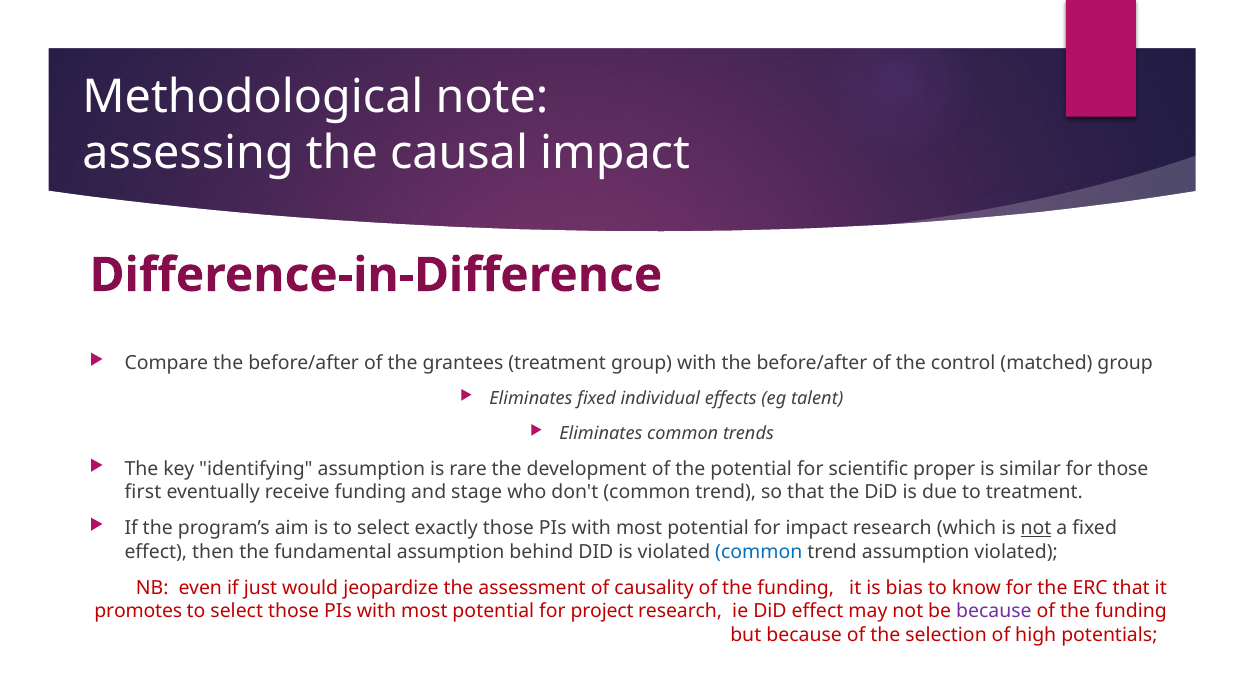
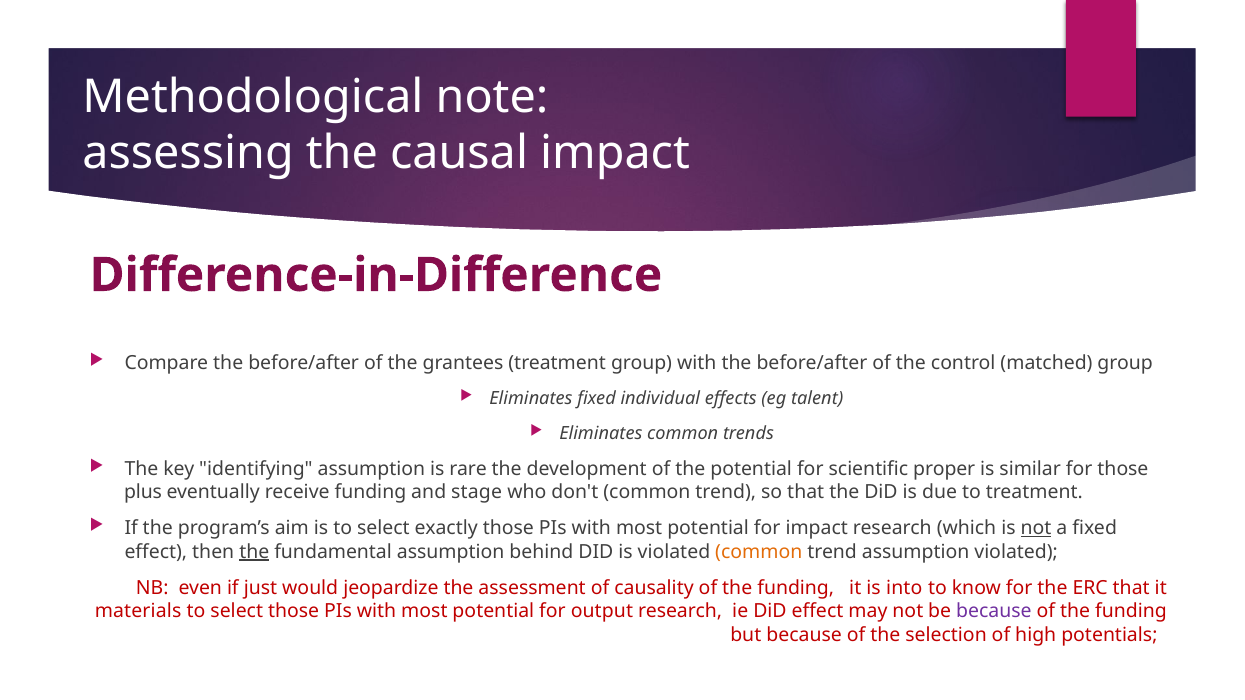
first: first -> plus
the at (254, 552) underline: none -> present
common at (759, 552) colour: blue -> orange
bias: bias -> into
promotes: promotes -> materials
project: project -> output
